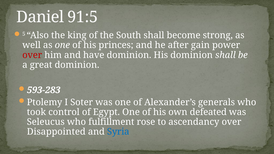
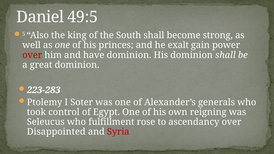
91:5: 91:5 -> 49:5
after: after -> exalt
593-283: 593-283 -> 223-283
defeated: defeated -> reigning
Syria colour: blue -> red
